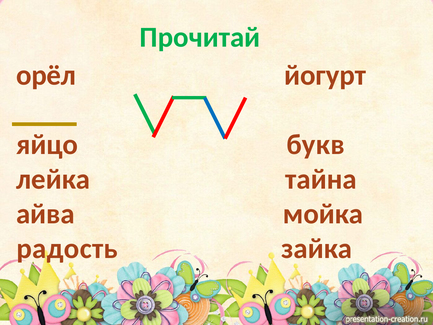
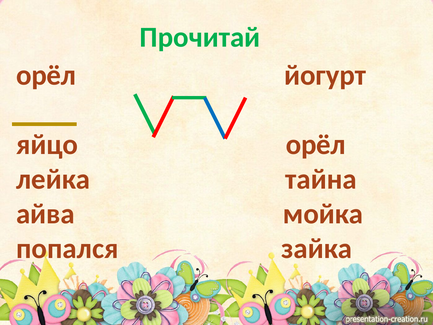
яйцо букв: букв -> орёл
радость: радость -> попался
